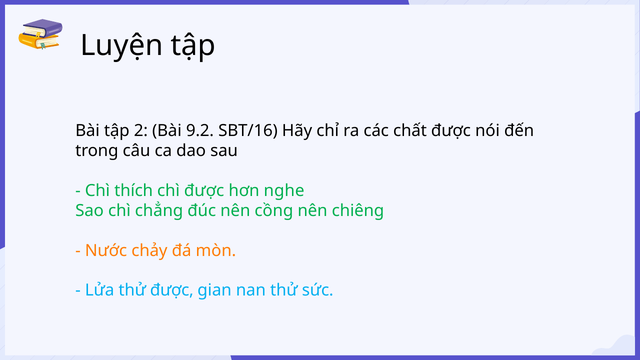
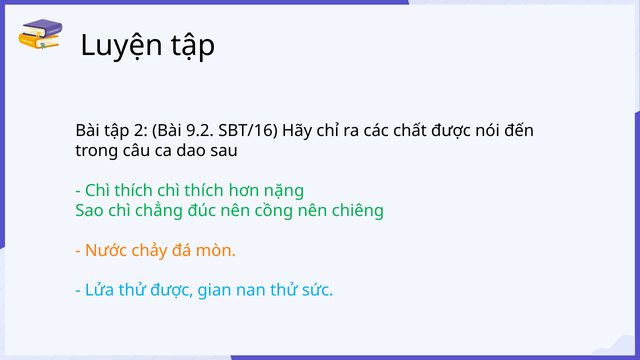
được at (204, 191): được -> thích
nghe: nghe -> nặng
